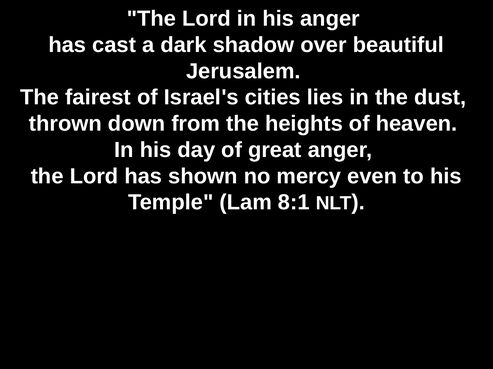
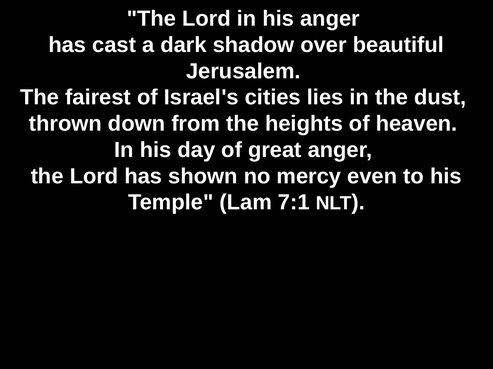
8:1: 8:1 -> 7:1
